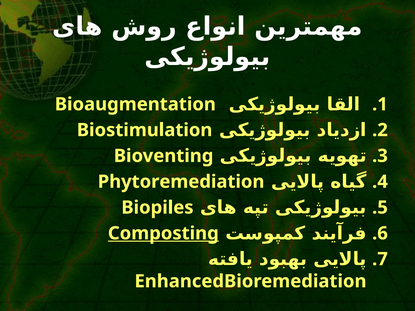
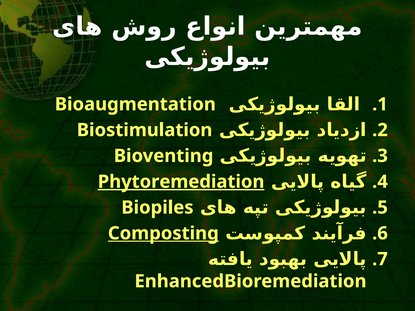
Phytoremediation underline: none -> present
